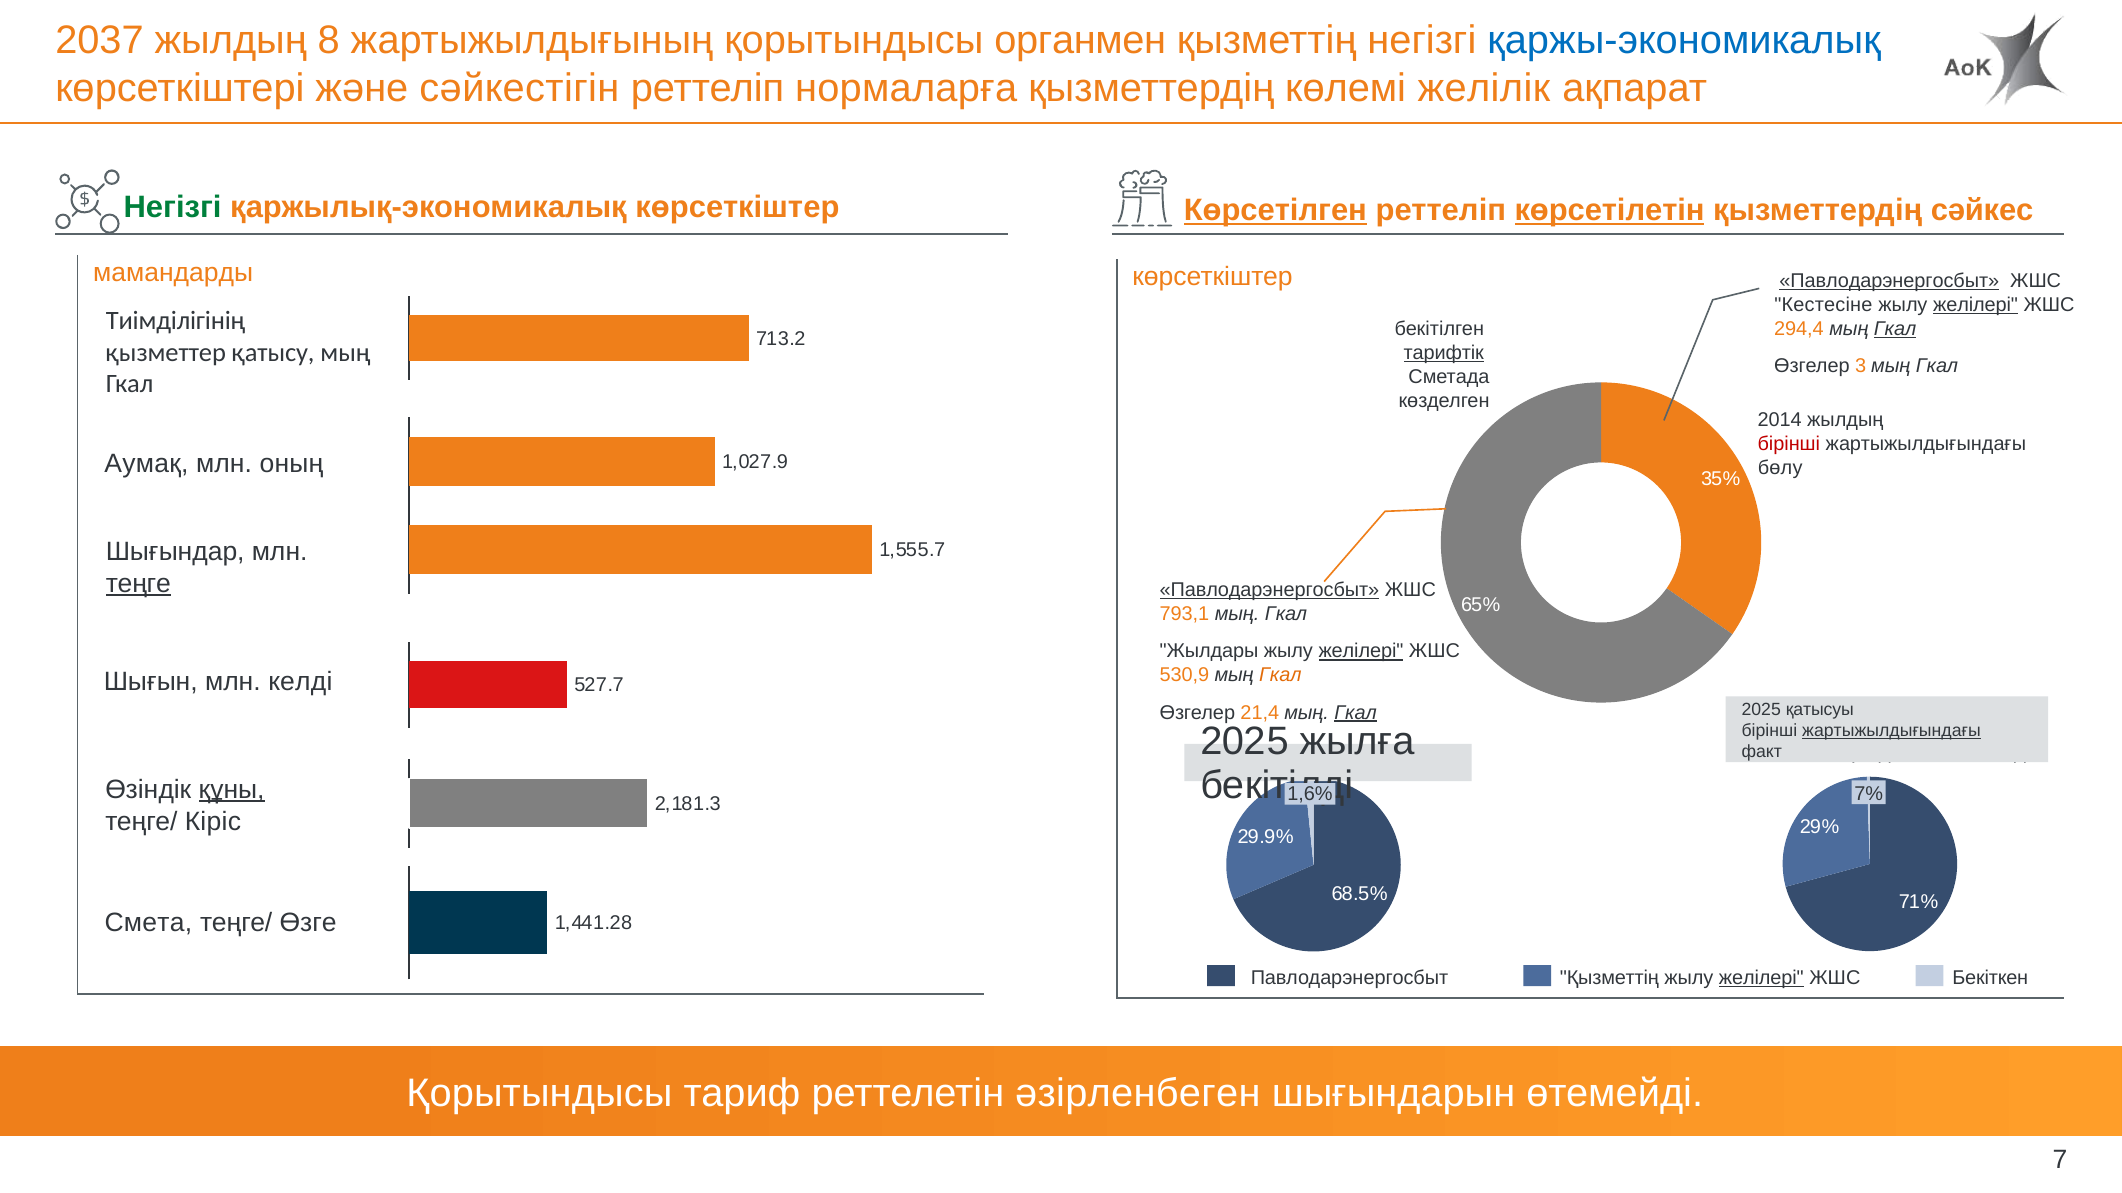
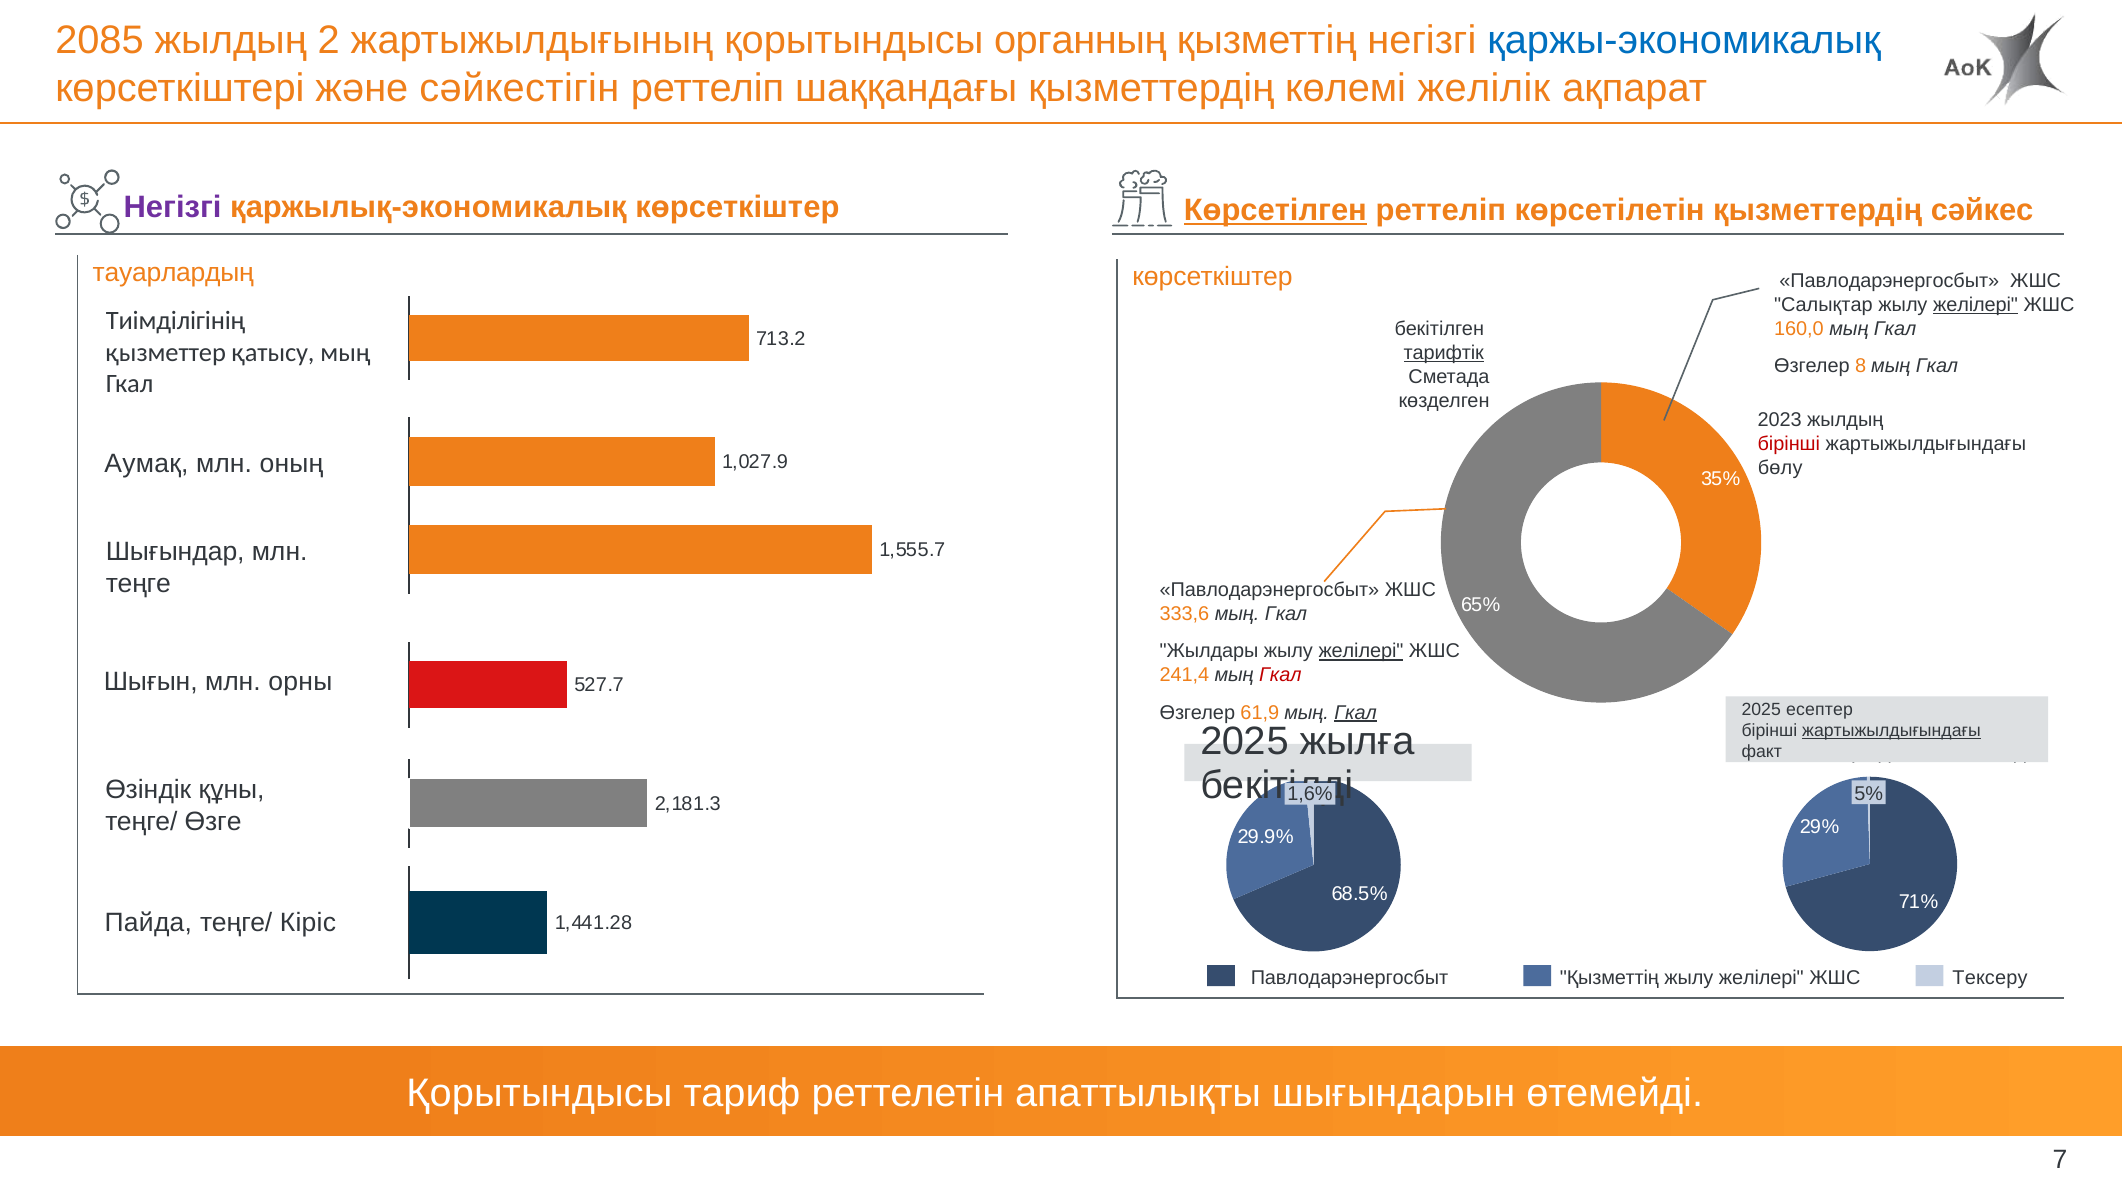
2037: 2037 -> 2085
8: 8 -> 2
органмен: органмен -> органның
нормаларға: нормаларға -> шаққандағы
Негізгі at (173, 207) colour: green -> purple
көрсетілетін underline: present -> none
мамандарды: мамандарды -> тауарлардың
Павлодарэнергосбыт at (1889, 281) underline: present -> none
Кестесіне: Кестесіне -> Салықтар
294,4: 294,4 -> 160,0
Гкал at (1895, 329) underline: present -> none
3: 3 -> 8
2014: 2014 -> 2023
теңге underline: present -> none
Павлодарэнергосбыт at (1269, 591) underline: present -> none
793,1: 793,1 -> 333,6
530,9: 530,9 -> 241,4
Гкал at (1280, 676) colour: orange -> red
келді: келді -> орны
қатысуы: қатысуы -> есептер
21,4: 21,4 -> 61,9
құны underline: present -> none
7%: 7% -> 5%
Кіріс: Кіріс -> Өзге
Смета: Смета -> Пайда
Өзге: Өзге -> Кіріс
желілері at (1761, 978) underline: present -> none
Бекіткен: Бекіткен -> Тексеру
әзірленбеген: әзірленбеген -> апаттылықты
